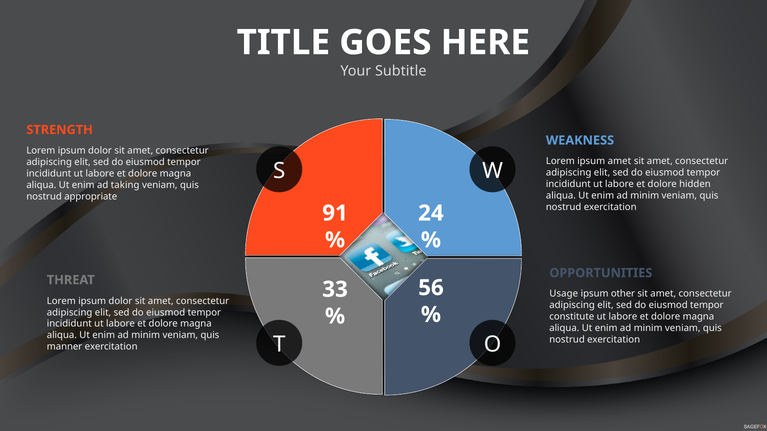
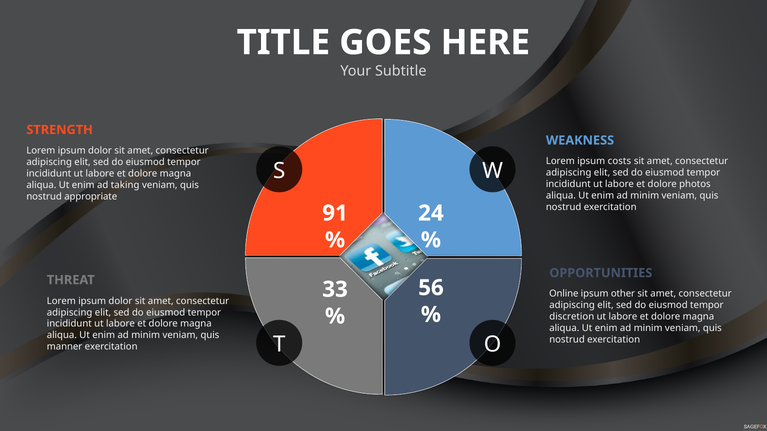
ipsum amet: amet -> costs
hidden: hidden -> photos
Usage: Usage -> Online
constitute: constitute -> discretion
